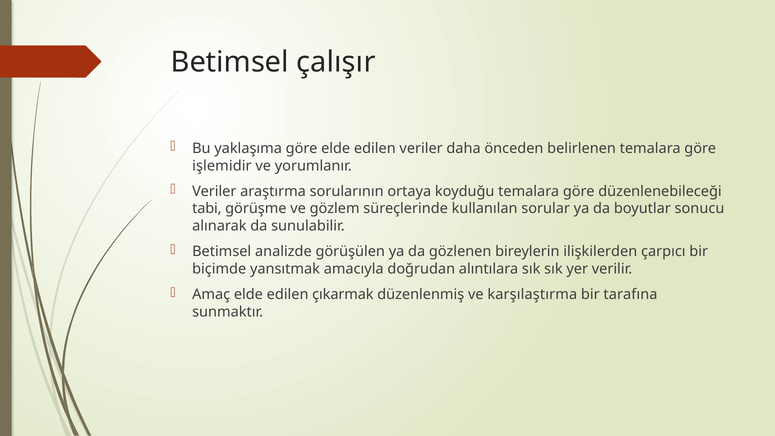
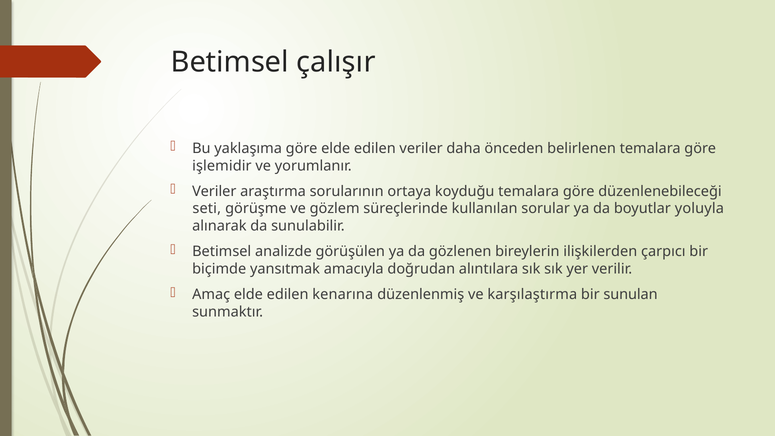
tabi: tabi -> seti
sonucu: sonucu -> yoluyla
çıkarmak: çıkarmak -> kenarına
tarafına: tarafına -> sunulan
